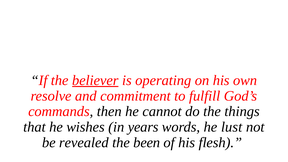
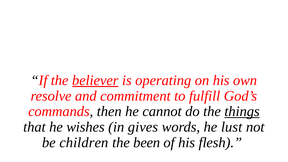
things underline: none -> present
years: years -> gives
revealed: revealed -> children
